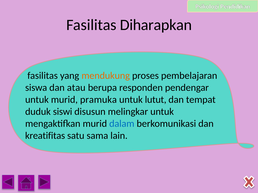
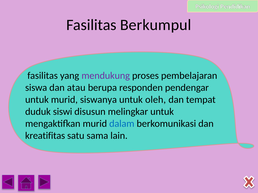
Diharapkan: Diharapkan -> Berkumpul
mendukung colour: orange -> purple
pramuka: pramuka -> siswanya
lutut: lutut -> oleh
